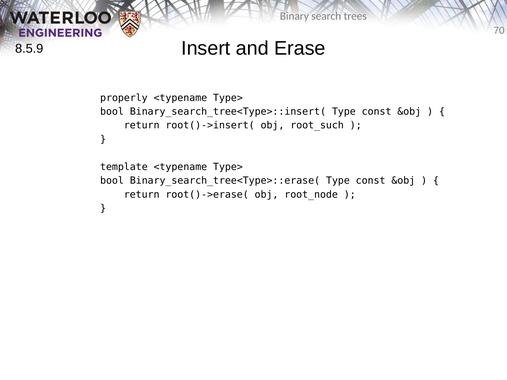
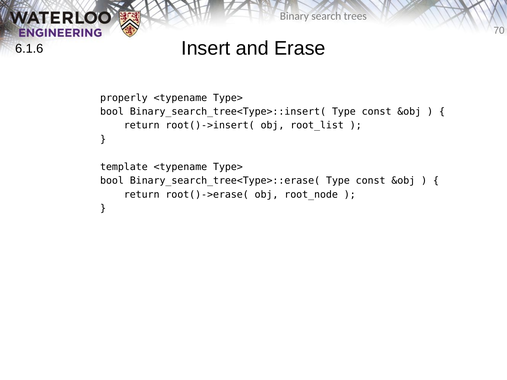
8.5.9: 8.5.9 -> 6.1.6
root_such: root_such -> root_list
